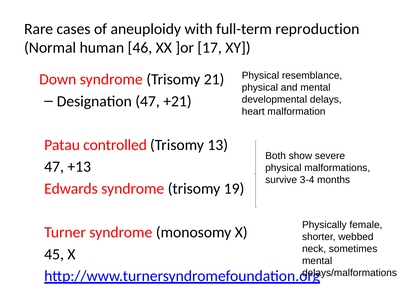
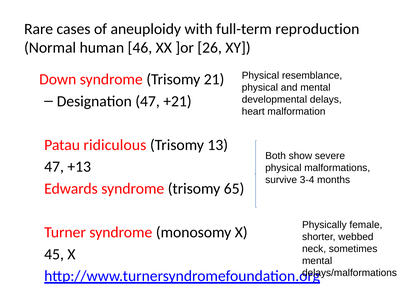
17: 17 -> 26
controlled: controlled -> ridiculous
19: 19 -> 65
